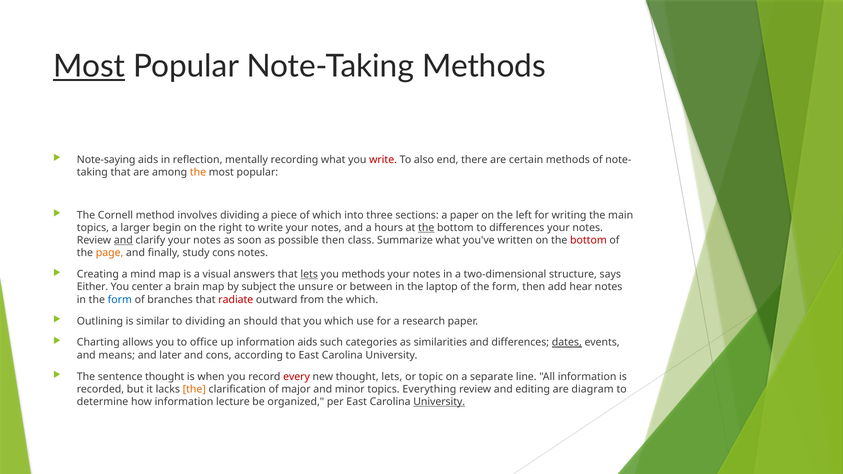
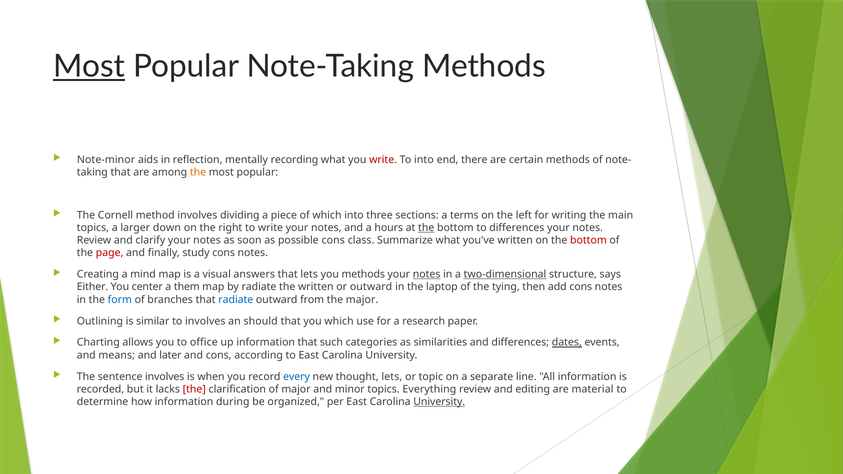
Note-saying: Note-saying -> Note-minor
To also: also -> into
a paper: paper -> terms
begin: begin -> down
and at (123, 240) underline: present -> none
possible then: then -> cons
page colour: orange -> red
lets at (309, 274) underline: present -> none
notes at (427, 274) underline: none -> present
two-dimensional underline: none -> present
brain: brain -> them
by subject: subject -> radiate
the unsure: unsure -> written
or between: between -> outward
of the form: form -> tying
add hear: hear -> cons
radiate at (236, 300) colour: red -> blue
the which: which -> major
to dividing: dividing -> involves
information aids: aids -> that
sentence thought: thought -> involves
every colour: red -> blue
the at (194, 389) colour: orange -> red
diagram: diagram -> material
lecture: lecture -> during
